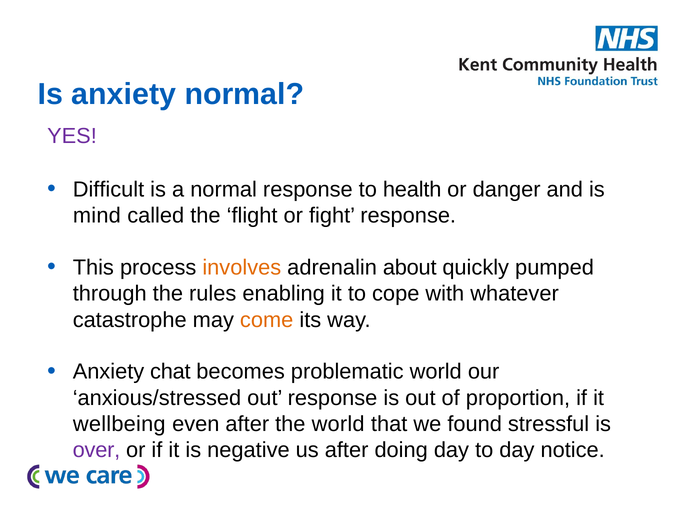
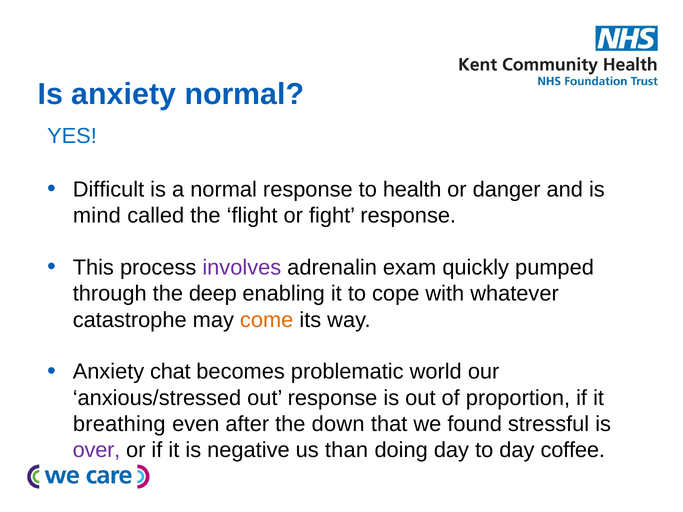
YES colour: purple -> blue
involves colour: orange -> purple
about: about -> exam
rules: rules -> deep
wellbeing: wellbeing -> breathing
the world: world -> down
us after: after -> than
notice: notice -> coffee
